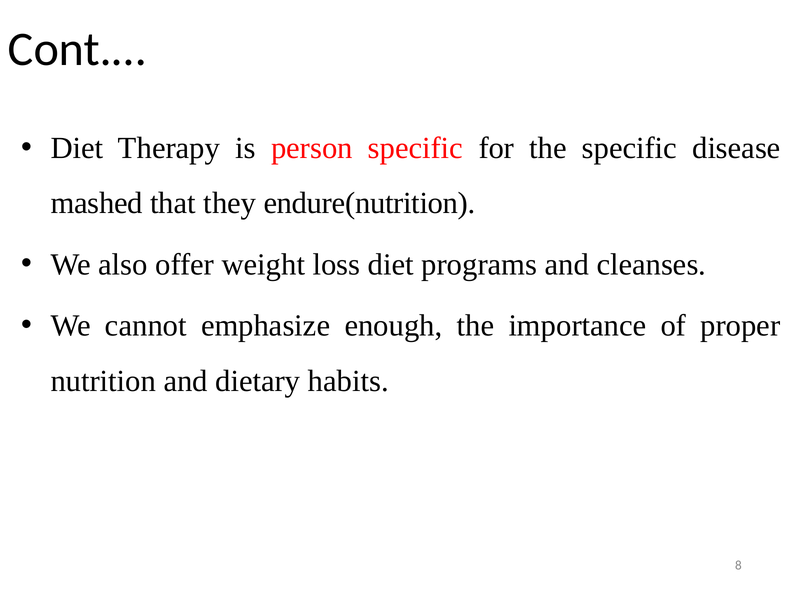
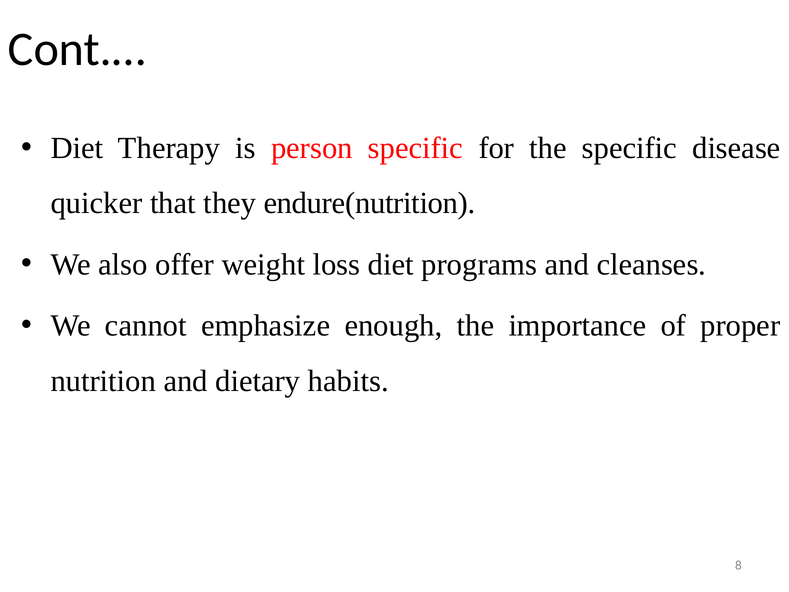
mashed: mashed -> quicker
